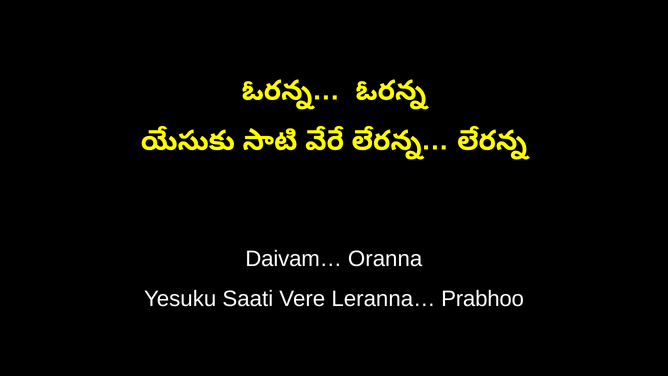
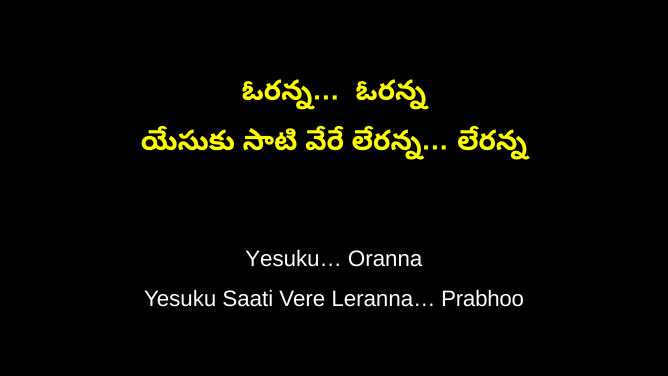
Daivam…: Daivam… -> Yesuku…
